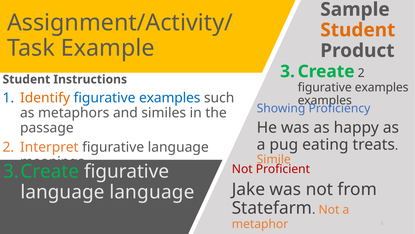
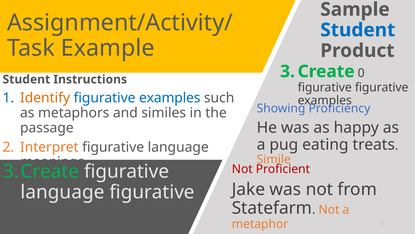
Student at (358, 30) colour: orange -> blue
2 at (361, 73): 2 -> 0
examples at (382, 87): examples -> figurative
language language: language -> figurative
